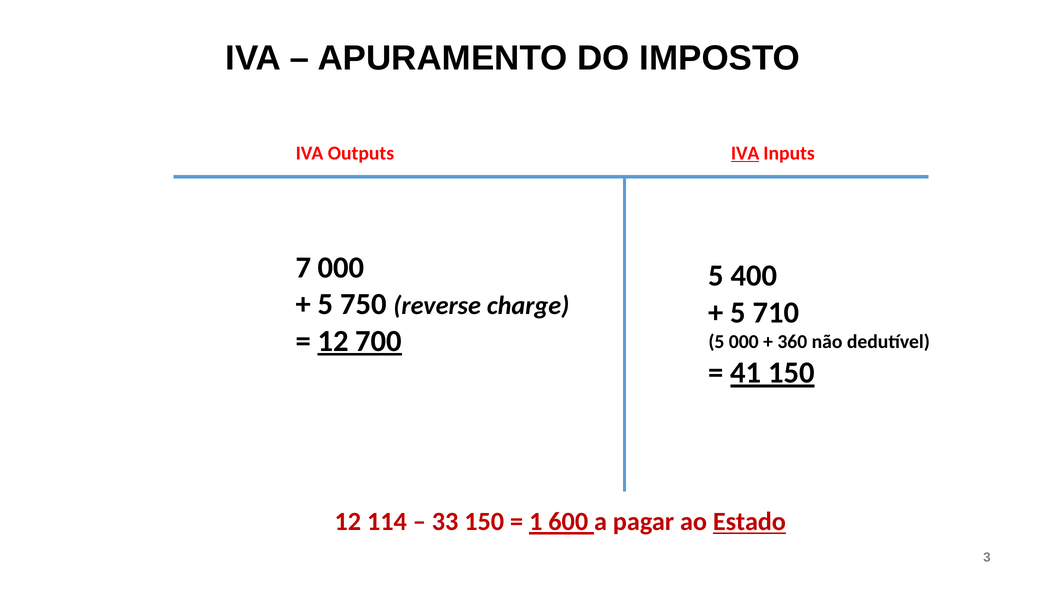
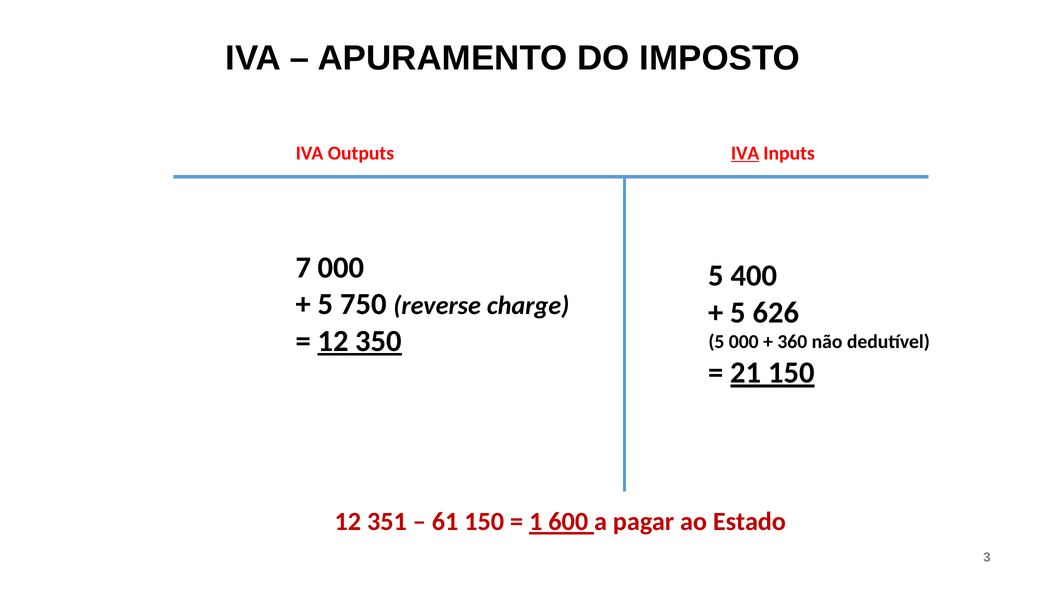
710: 710 -> 626
700: 700 -> 350
41: 41 -> 21
114: 114 -> 351
33: 33 -> 61
Estado underline: present -> none
